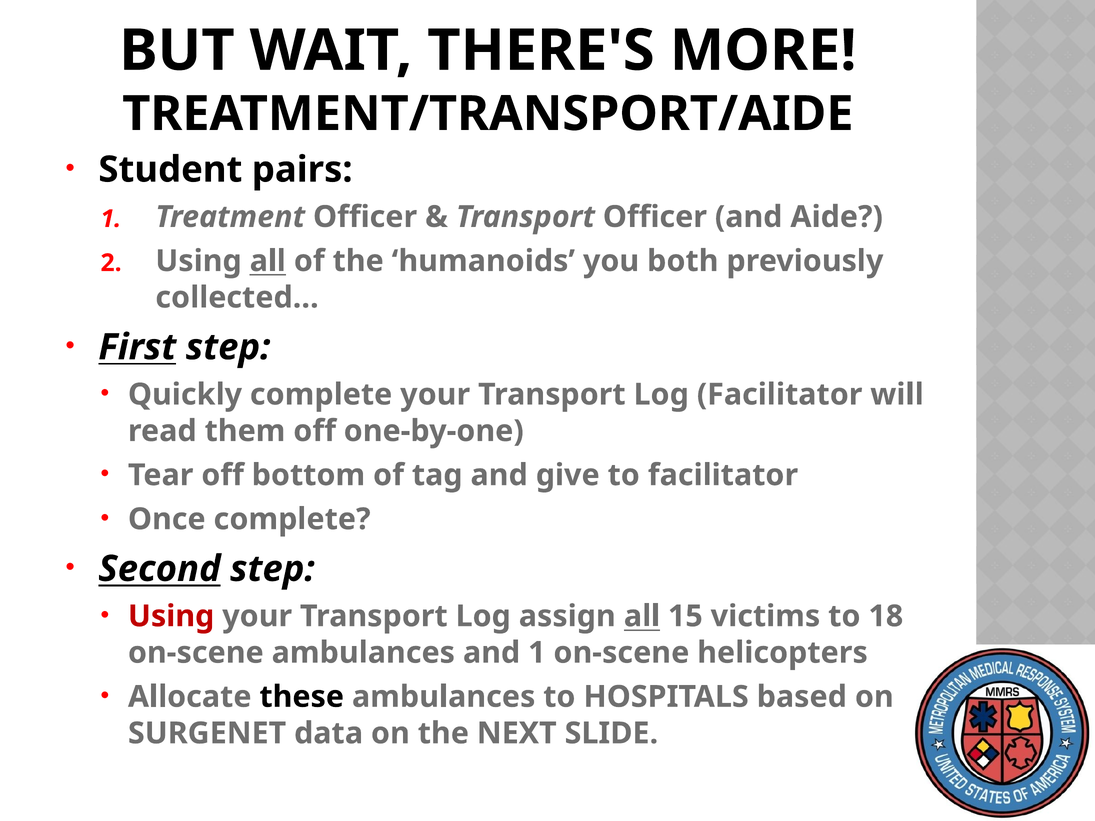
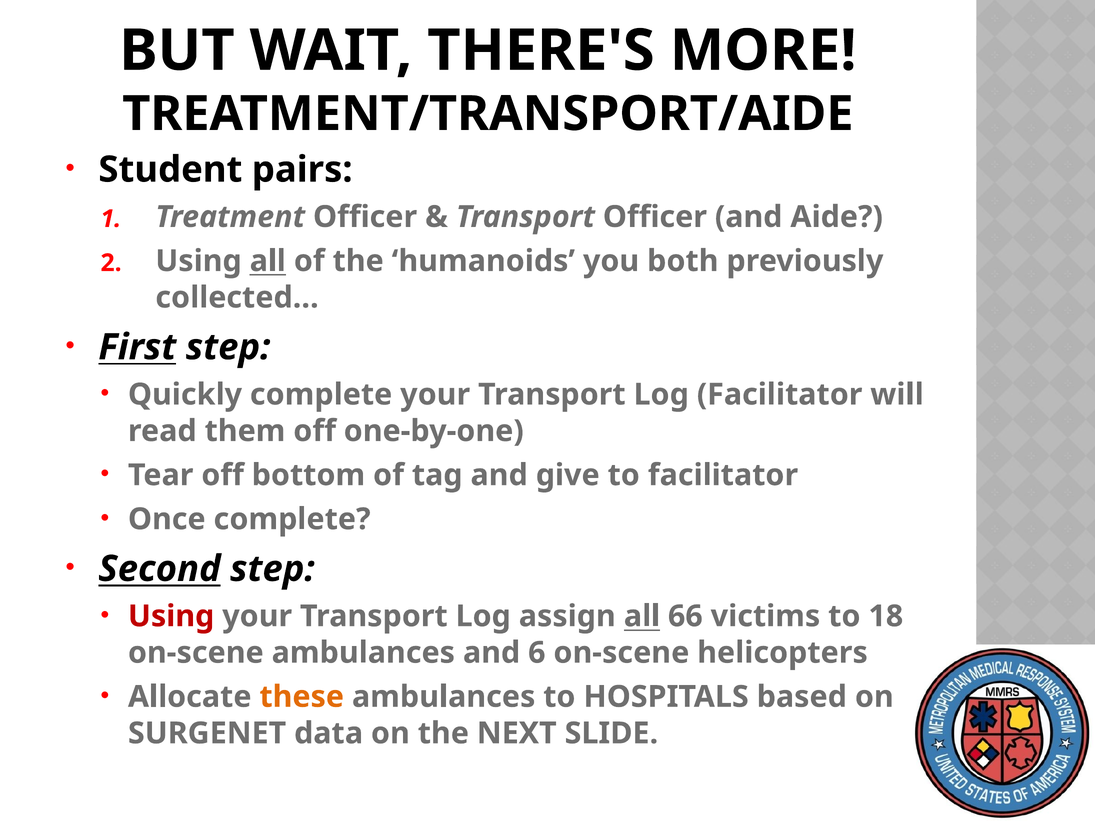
15: 15 -> 66
and 1: 1 -> 6
these colour: black -> orange
